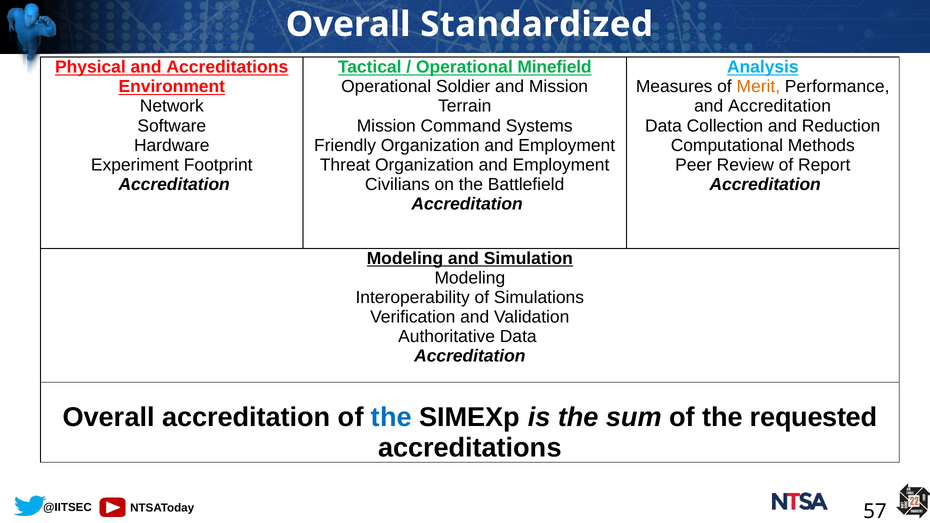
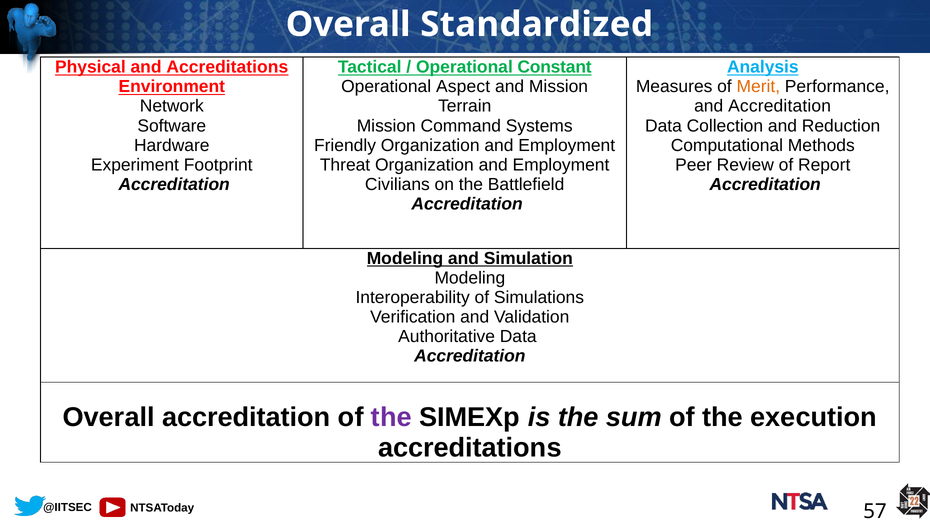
Minefield: Minefield -> Constant
Soldier: Soldier -> Aspect
the at (391, 418) colour: blue -> purple
requested: requested -> execution
